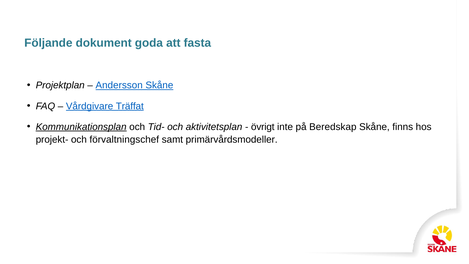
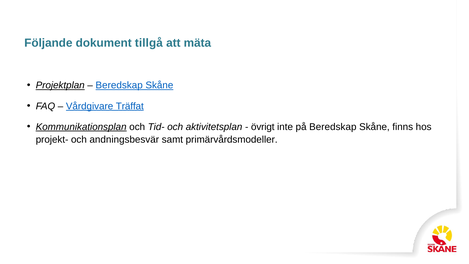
goda: goda -> tillgå
fasta: fasta -> mäta
Projektplan underline: none -> present
Andersson at (119, 85): Andersson -> Beredskap
förvaltningschef: förvaltningschef -> andningsbesvär
